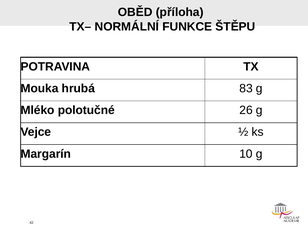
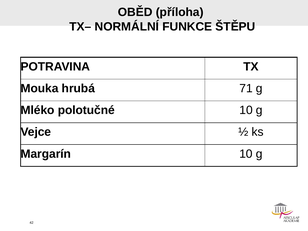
83: 83 -> 71
polotučné 26: 26 -> 10
